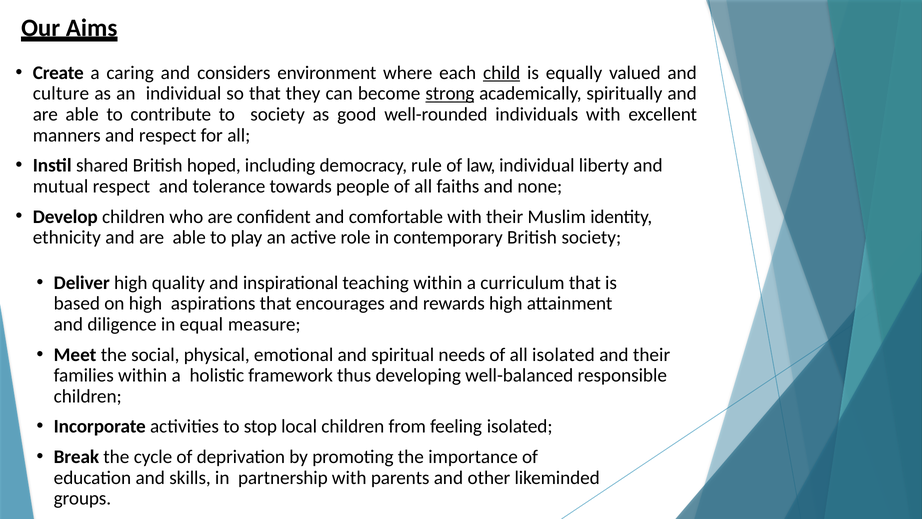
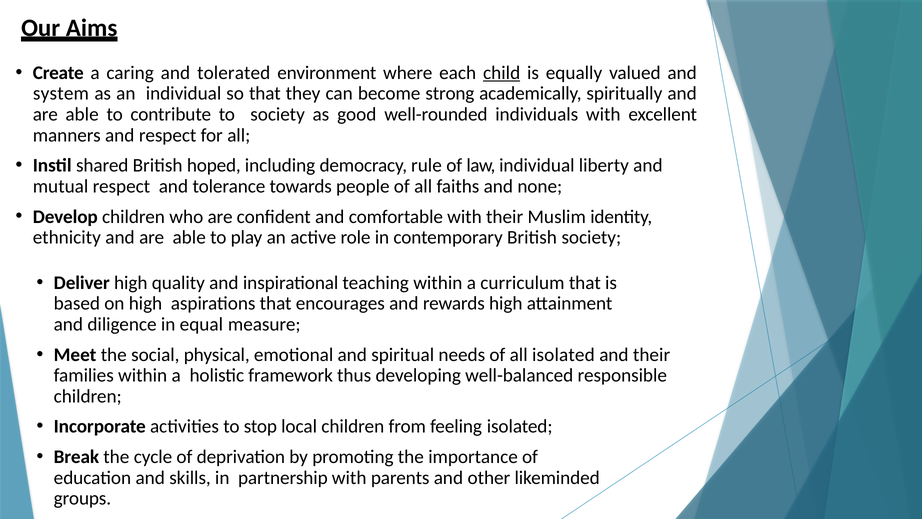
considers: considers -> tolerated
culture: culture -> system
strong underline: present -> none
